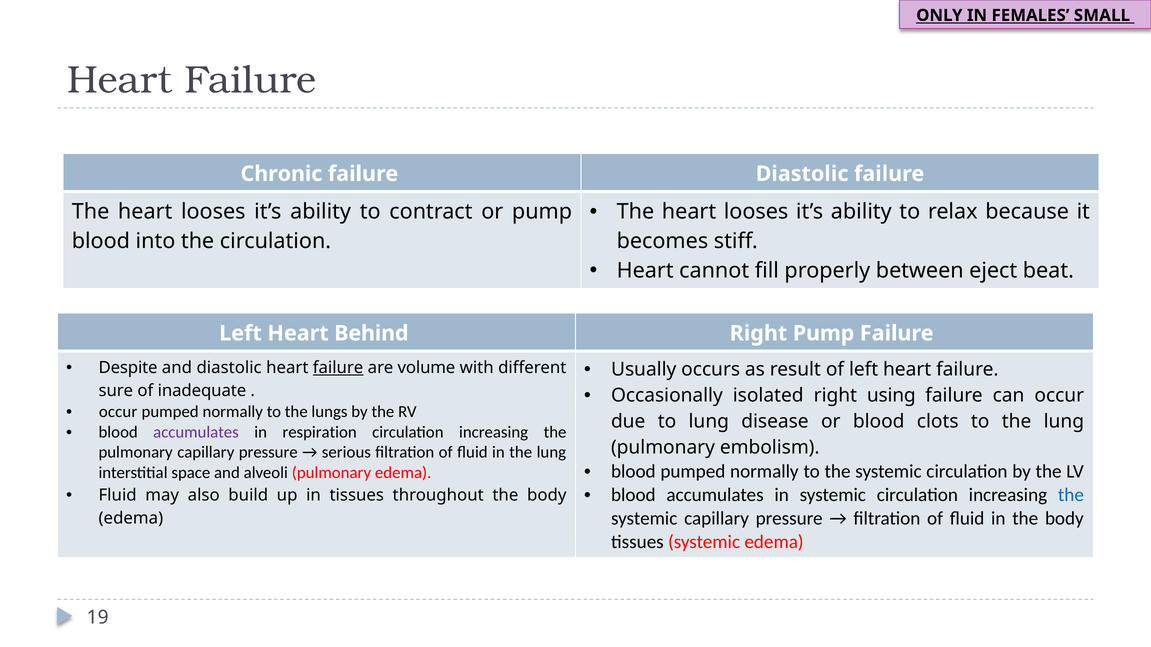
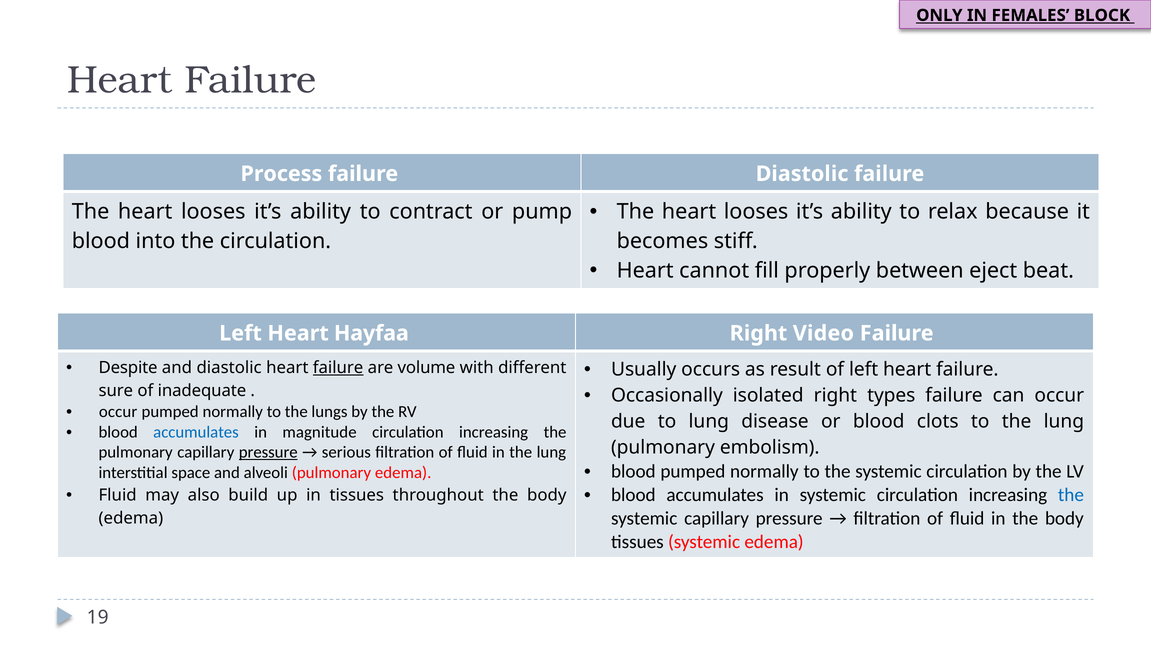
SMALL: SMALL -> BLOCK
Chronic: Chronic -> Process
Behind: Behind -> Hayfaa
Right Pump: Pump -> Video
using: using -> types
accumulates at (196, 432) colour: purple -> blue
respiration: respiration -> magnitude
pressure at (268, 453) underline: none -> present
